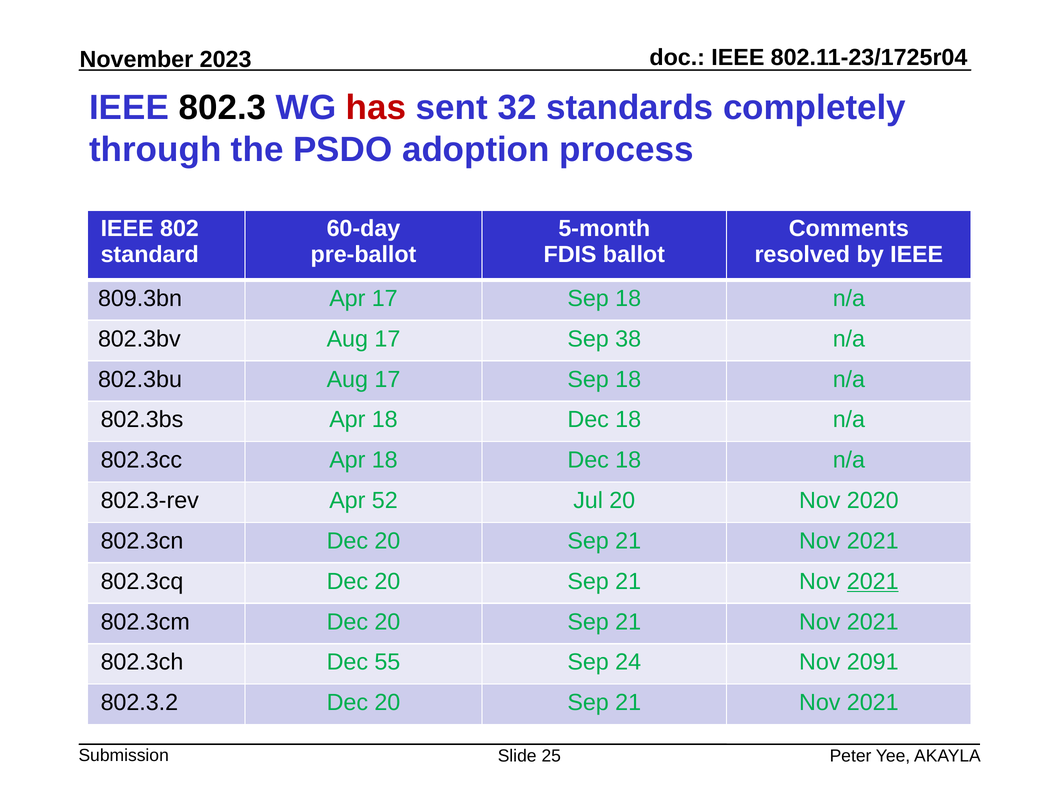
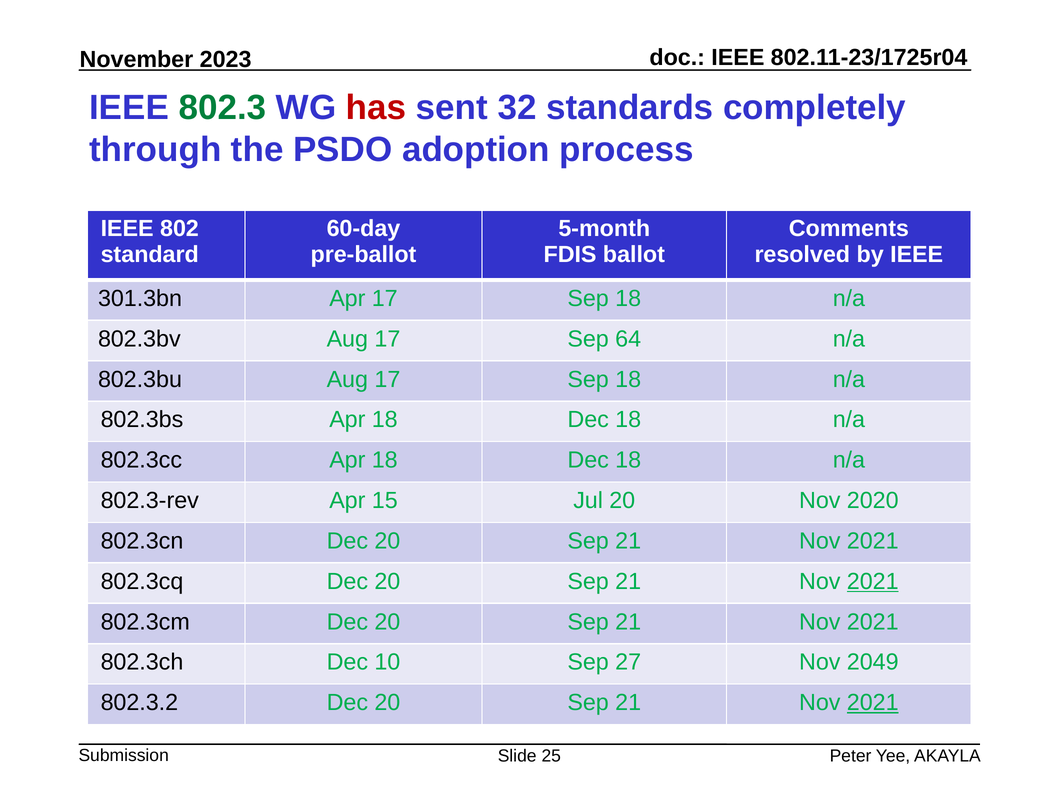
802.3 colour: black -> green
809.3bn: 809.3bn -> 301.3bn
38: 38 -> 64
52: 52 -> 15
55: 55 -> 10
24: 24 -> 27
2091: 2091 -> 2049
2021 at (873, 702) underline: none -> present
